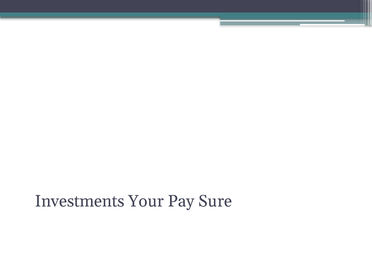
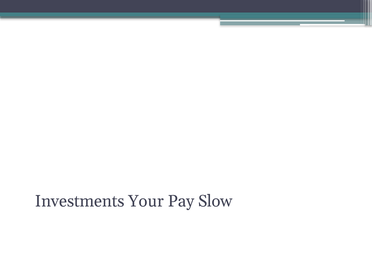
Sure: Sure -> Slow
